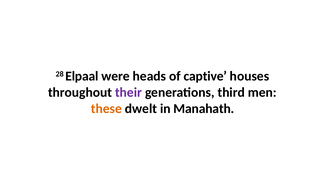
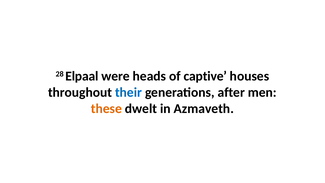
their colour: purple -> blue
third: third -> after
Manahath: Manahath -> Azmaveth
